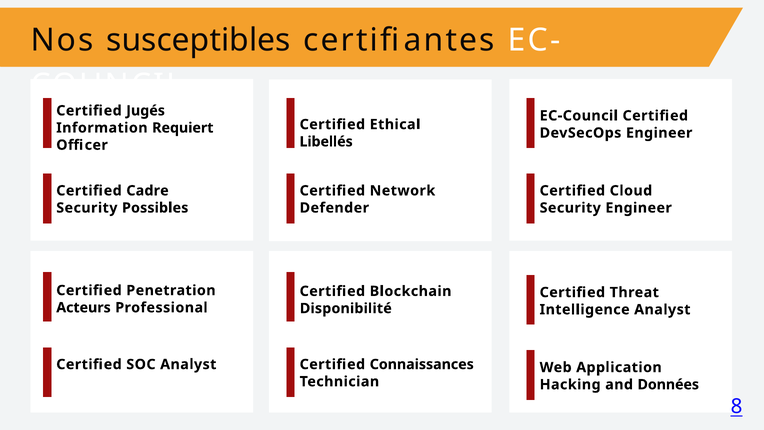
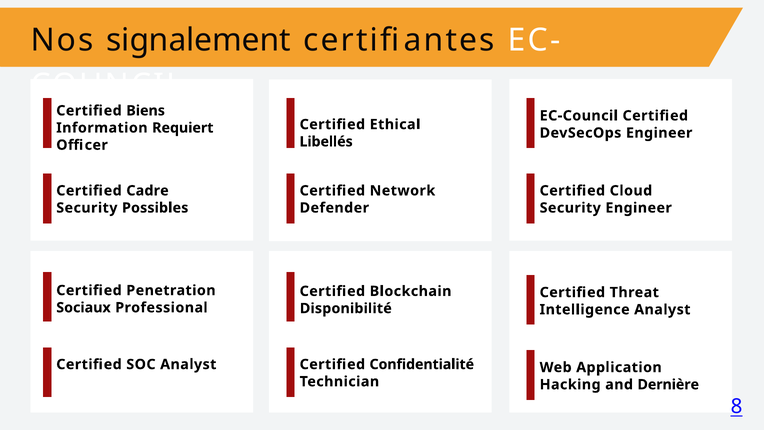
susceptibles: susceptibles -> signalement
Jugés: Jugés -> Biens
Acteurs: Acteurs -> Sociaux
Connaissances: Connaissances -> Confidentialité
Données: Données -> Dernière
